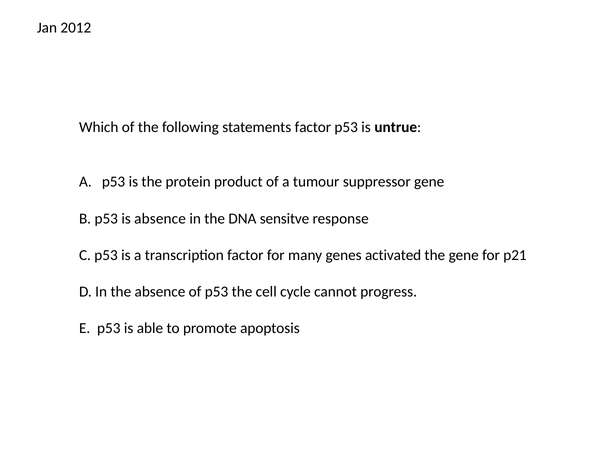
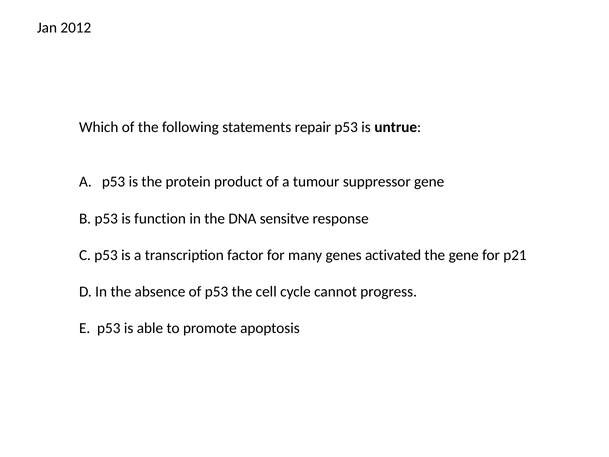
statements factor: factor -> repair
is absence: absence -> function
